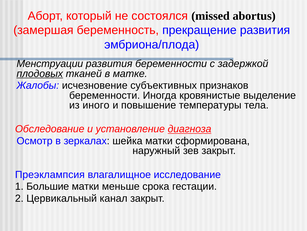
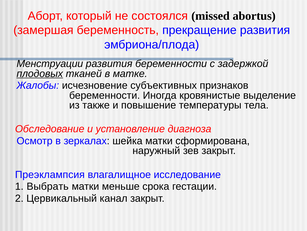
иного: иного -> также
диагноза underline: present -> none
Большие: Большие -> Выбрать
